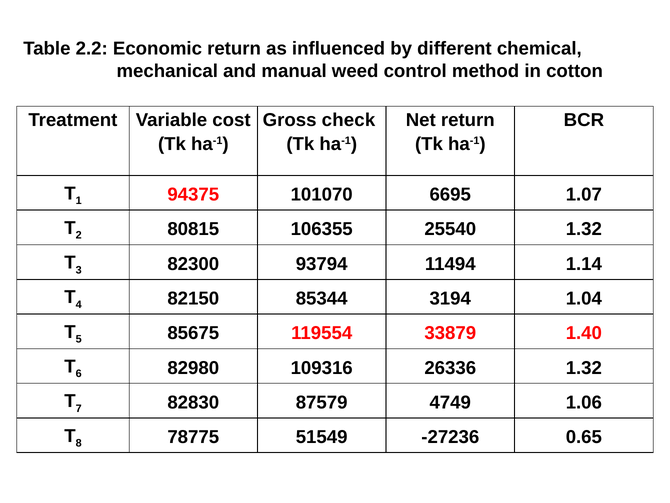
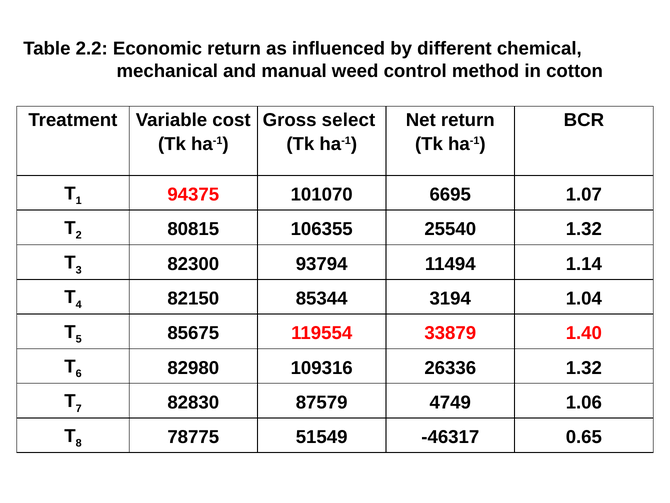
check: check -> select
-27236: -27236 -> -46317
